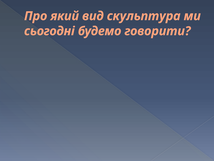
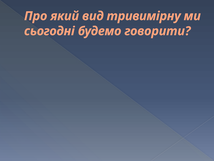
скульптура: скульптура -> тривимірну
